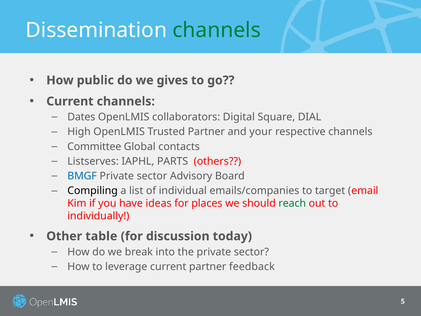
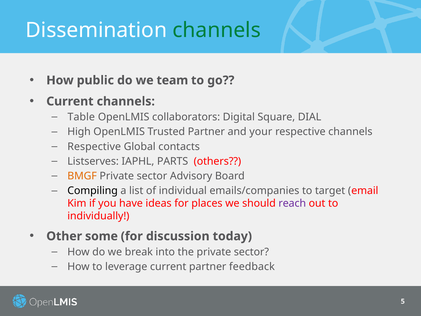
gives: gives -> team
Dates: Dates -> Table
Committee at (94, 146): Committee -> Respective
BMGF colour: blue -> orange
reach colour: green -> purple
table: table -> some
